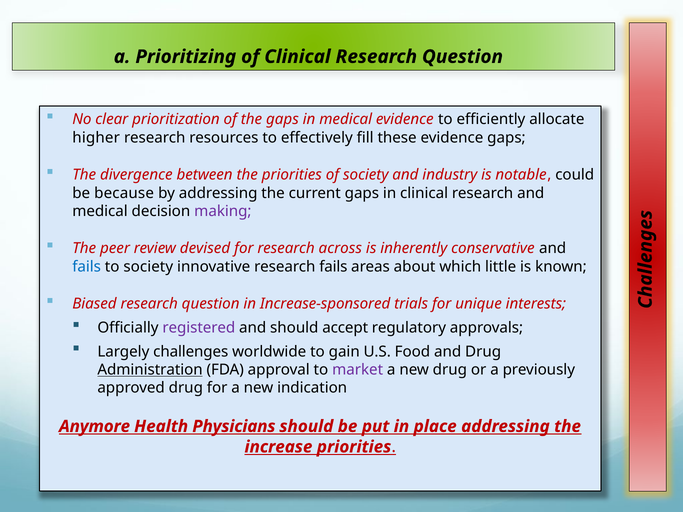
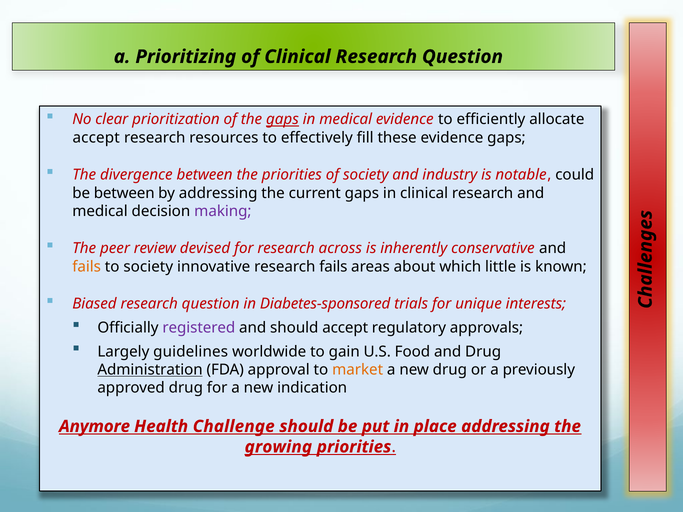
gaps at (282, 120) underline: none -> present
higher at (96, 138): higher -> accept
be because: because -> between
fails at (87, 267) colour: blue -> orange
Increase-sponsored: Increase-sponsored -> Diabetes-sponsored
challenges: challenges -> guidelines
market colour: purple -> orange
Physicians: Physicians -> Challenge
increase: increase -> growing
